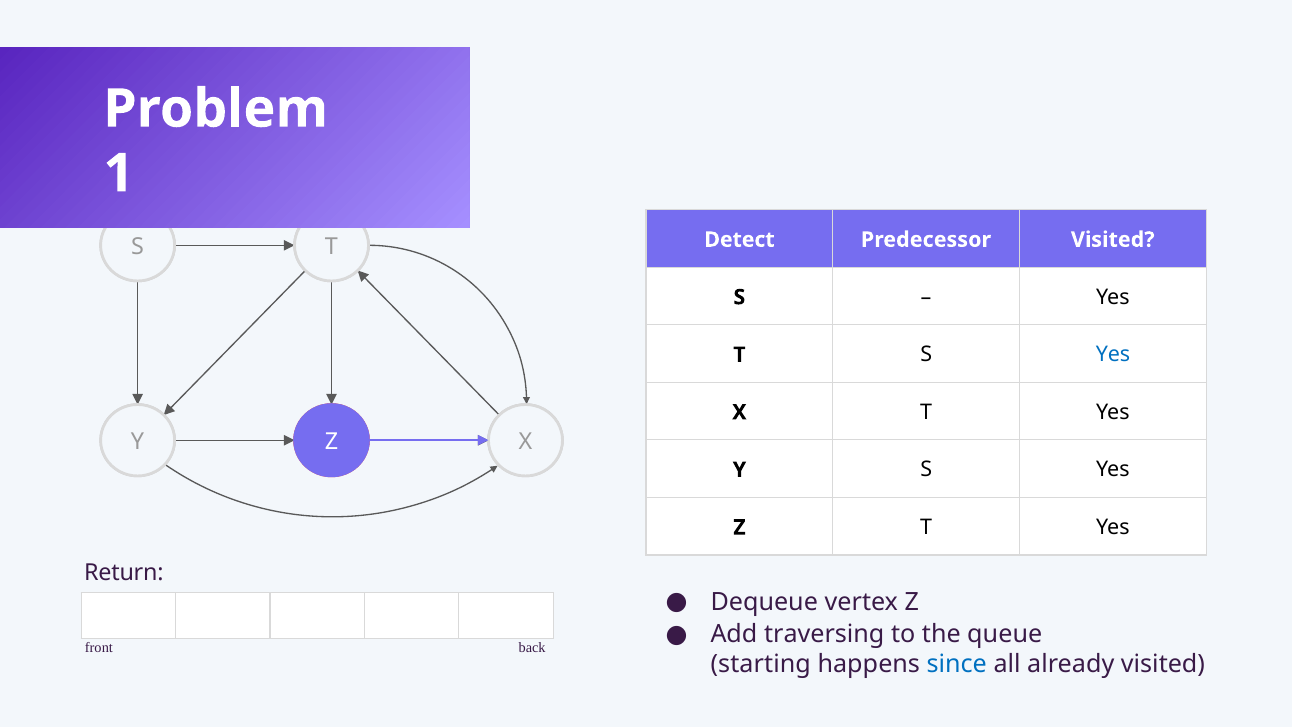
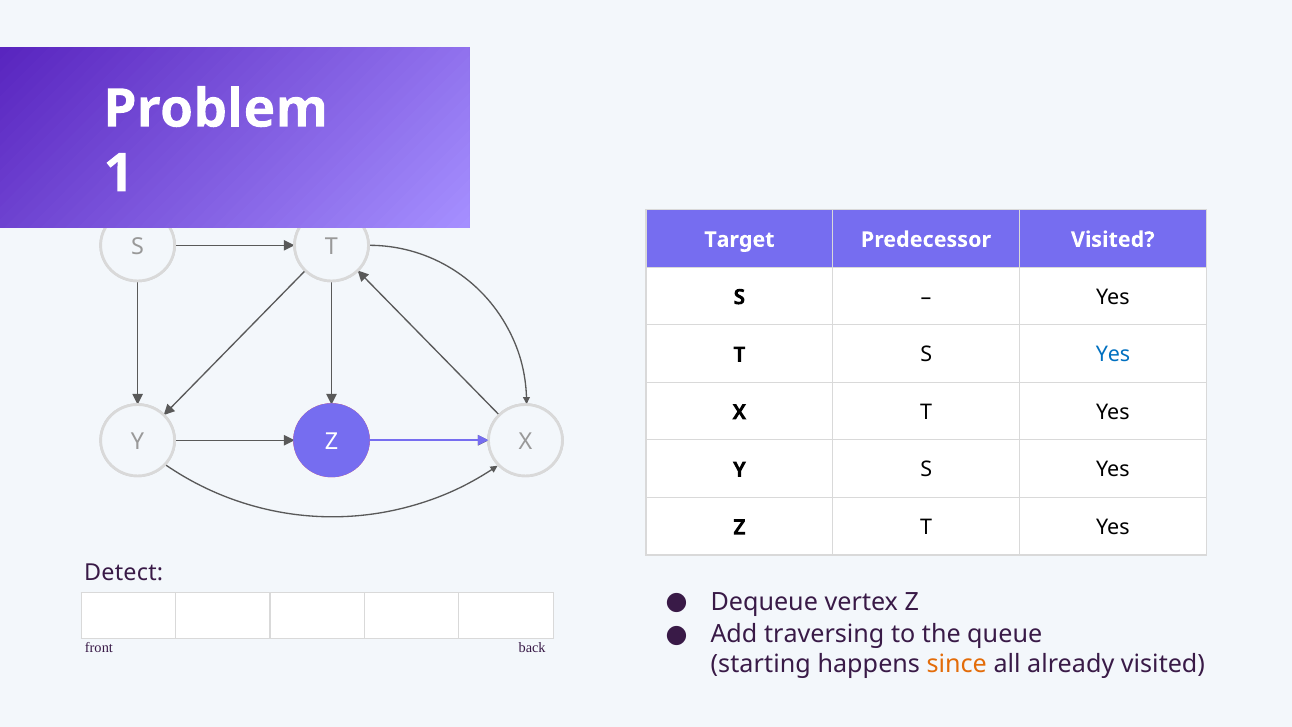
Detect: Detect -> Target
Return: Return -> Detect
since colour: blue -> orange
